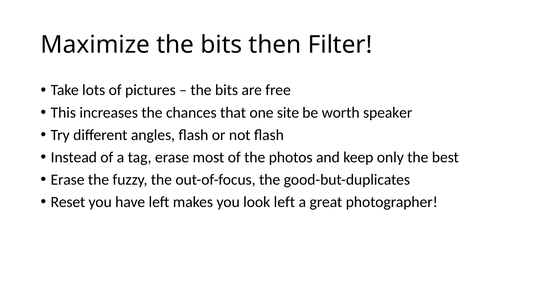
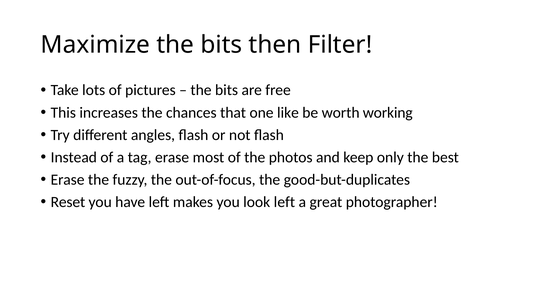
site: site -> like
speaker: speaker -> working
